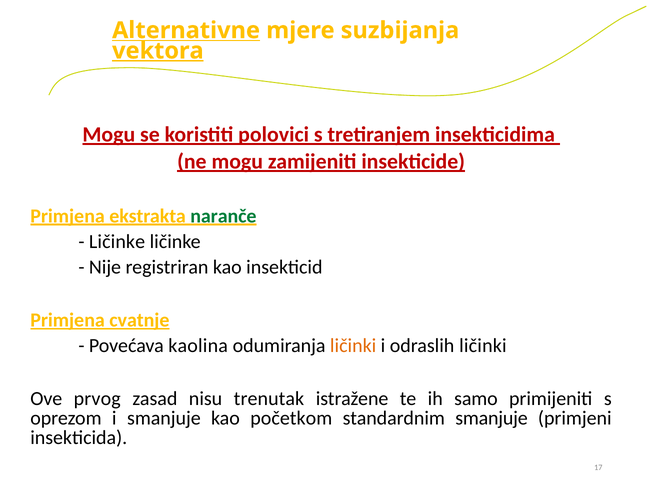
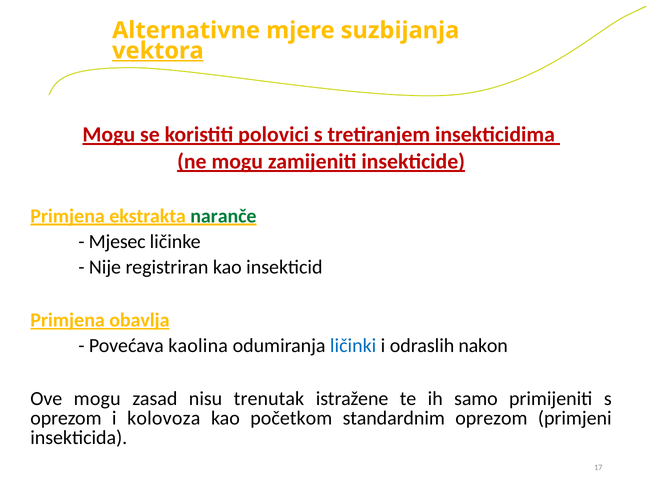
Alternativne underline: present -> none
Ličinke at (117, 242): Ličinke -> Mjesec
cvatnje: cvatnje -> obavlja
ličinki at (353, 346) colour: orange -> blue
odraslih ličinki: ličinki -> nakon
Ove prvog: prvog -> mogu
i smanjuje: smanjuje -> kolovoza
standardnim smanjuje: smanjuje -> oprezom
